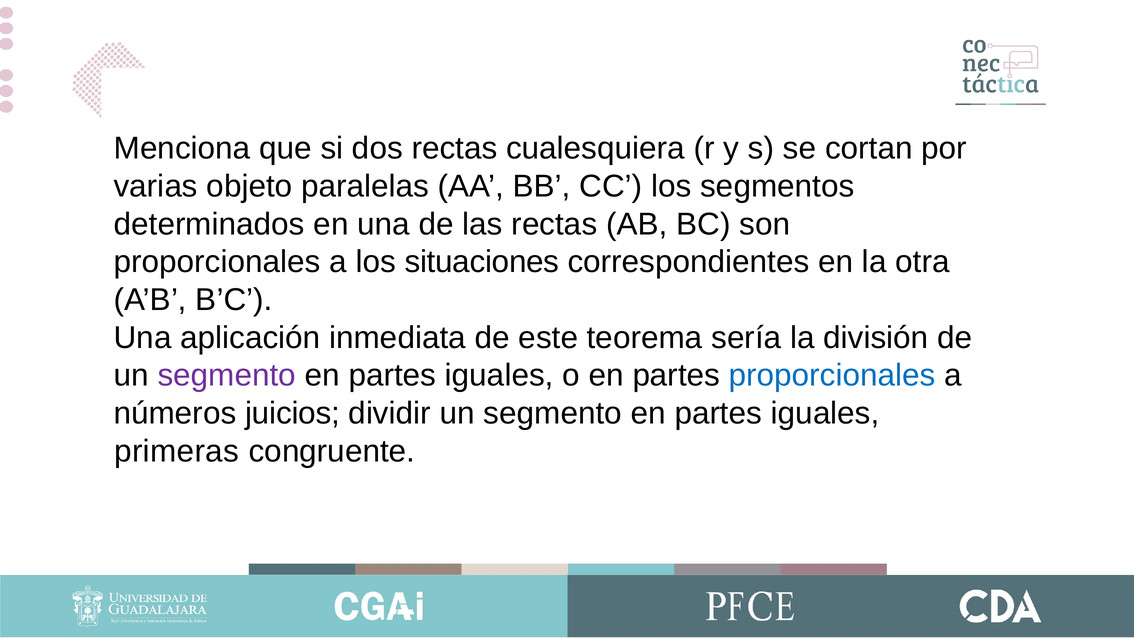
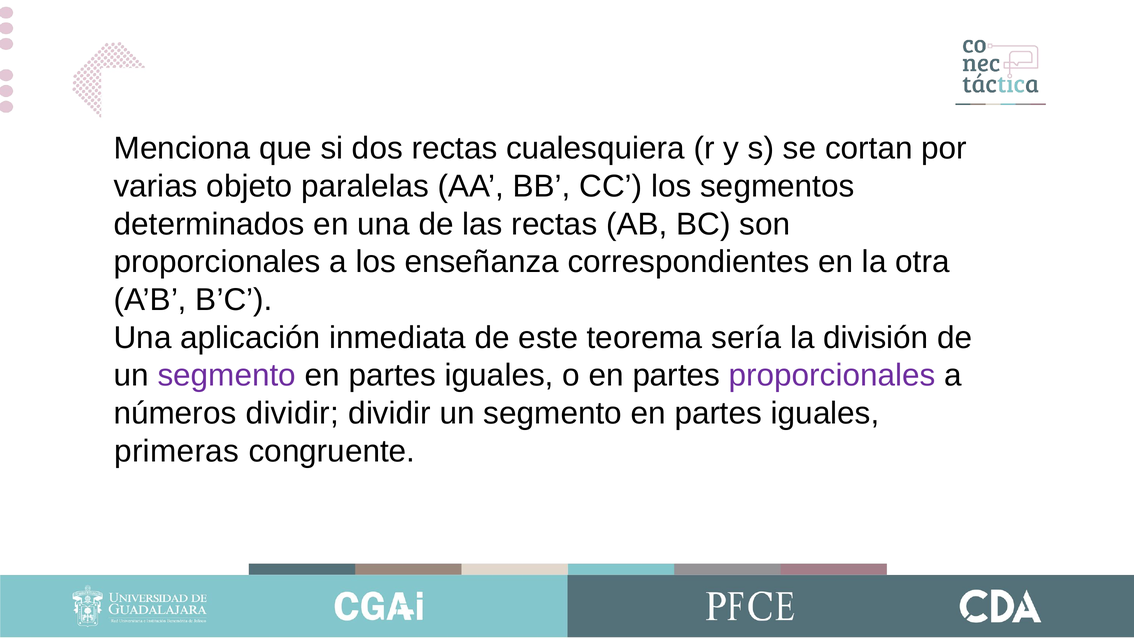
situaciones: situaciones -> enseñanza
proporcionales at (832, 375) colour: blue -> purple
números juicios: juicios -> dividir
